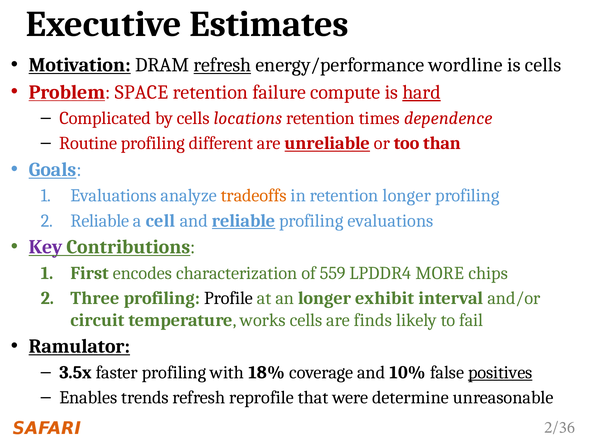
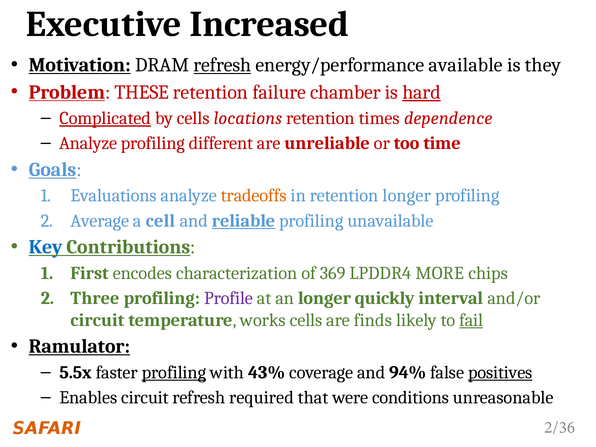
Estimates: Estimates -> Increased
wordline: wordline -> available
is cells: cells -> they
SPACE: SPACE -> THESE
compute: compute -> chamber
Complicated underline: none -> present
Routine at (88, 143): Routine -> Analyze
unreliable underline: present -> none
than: than -> time
Reliable at (100, 221): Reliable -> Average
profiling evaluations: evaluations -> unavailable
Key colour: purple -> blue
559: 559 -> 369
Profile colour: black -> purple
exhibit: exhibit -> quickly
fail underline: none -> present
3.5x: 3.5x -> 5.5x
profiling at (174, 372) underline: none -> present
18%: 18% -> 43%
10%: 10% -> 94%
Enables trends: trends -> circuit
reprofile: reprofile -> required
determine: determine -> conditions
